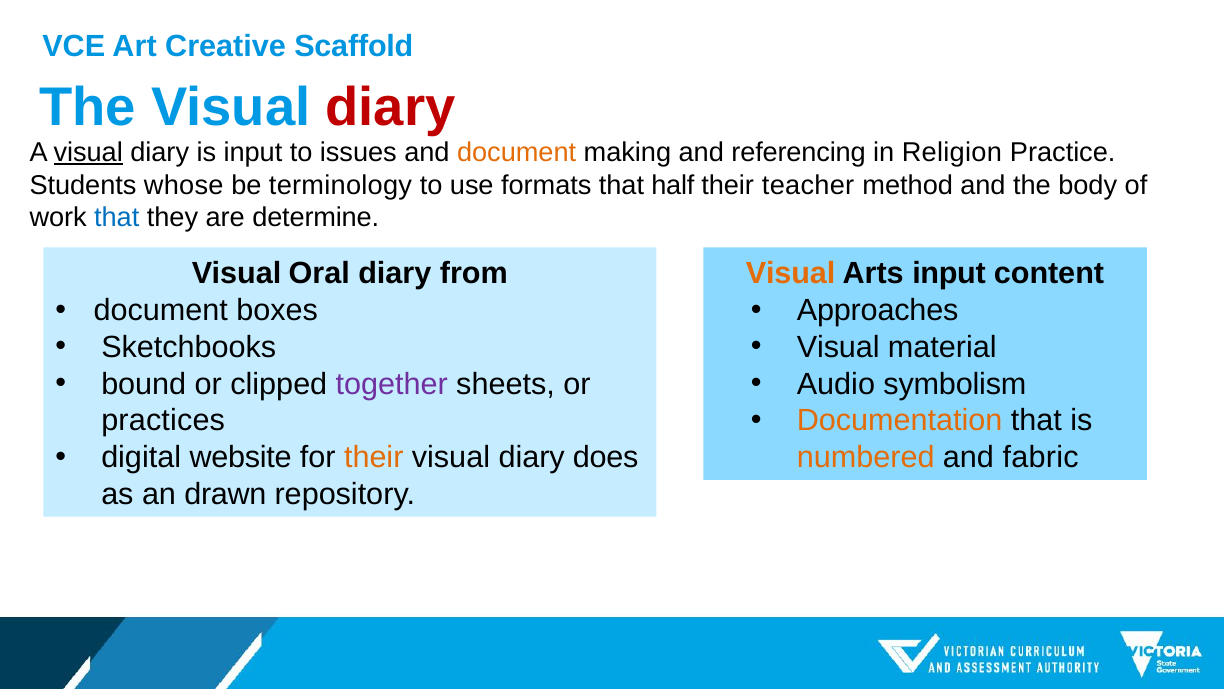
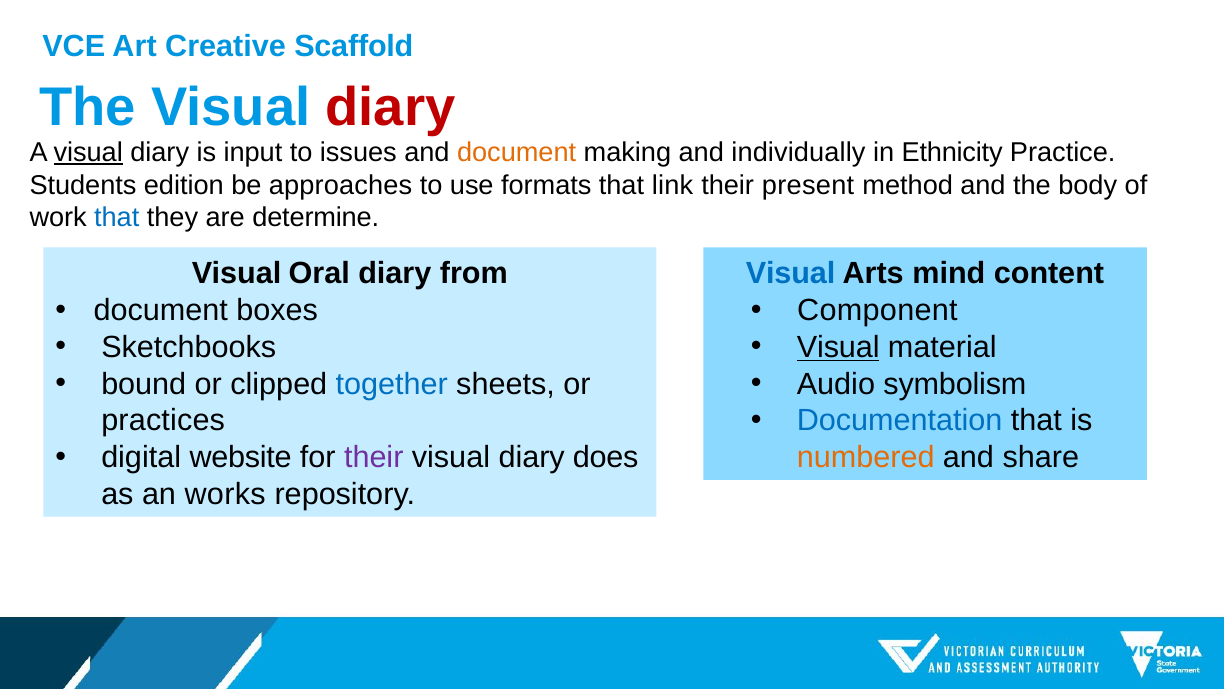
referencing: referencing -> individually
Religion: Religion -> Ethnicity
whose: whose -> edition
terminology: terminology -> approaches
half: half -> link
teacher: teacher -> present
Visual at (791, 274) colour: orange -> blue
Arts input: input -> mind
Approaches: Approaches -> Component
Visual at (838, 347) underline: none -> present
together colour: purple -> blue
Documentation colour: orange -> blue
their at (374, 457) colour: orange -> purple
fabric: fabric -> share
drawn: drawn -> works
